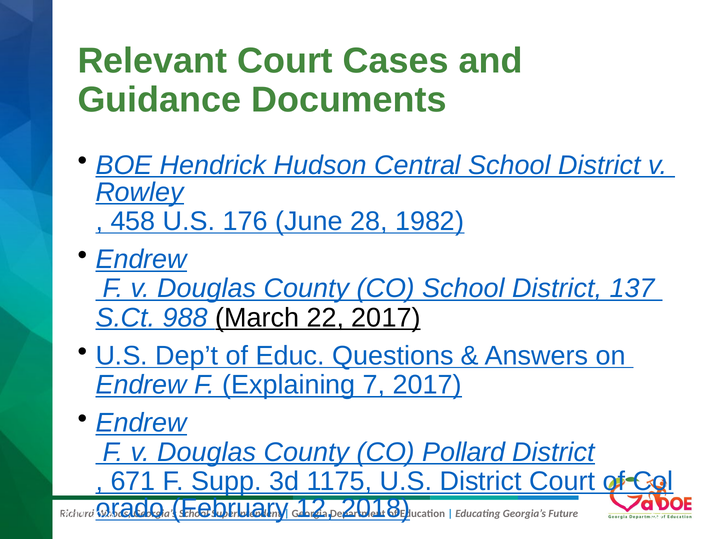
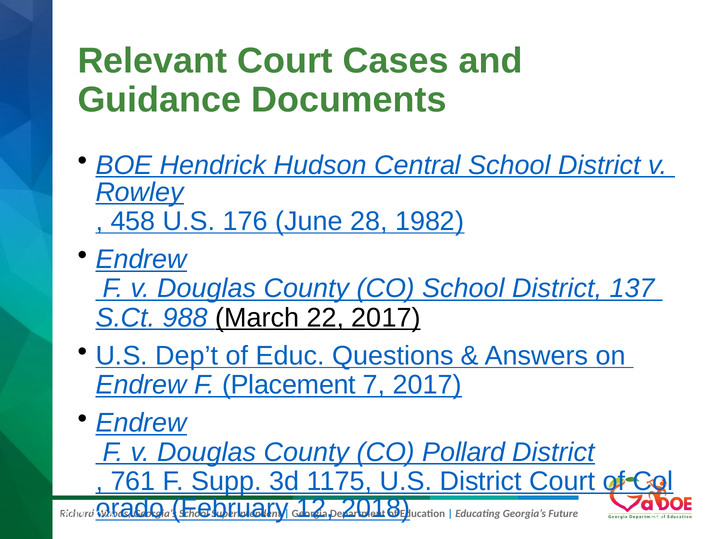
Explaining: Explaining -> Placement
671: 671 -> 761
